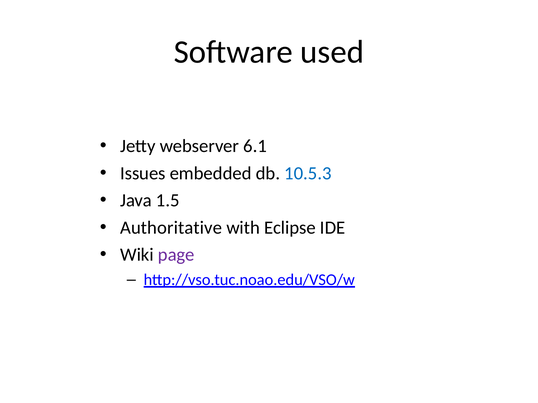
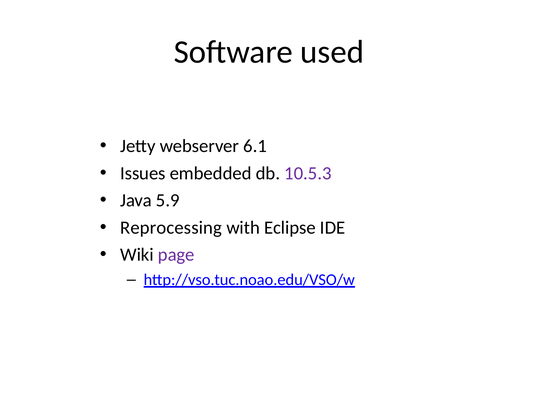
10.5.3 colour: blue -> purple
1.5: 1.5 -> 5.9
Authoritative: Authoritative -> Reprocessing
